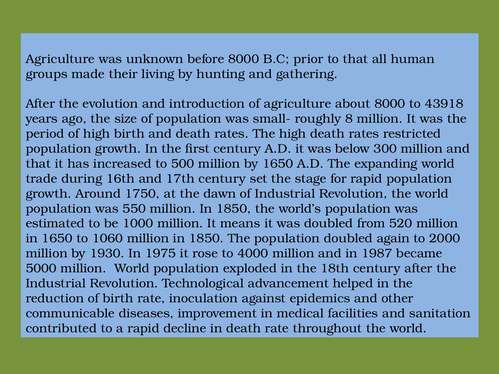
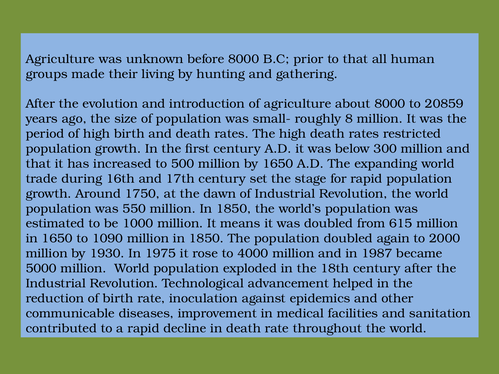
43918: 43918 -> 20859
520: 520 -> 615
1060: 1060 -> 1090
